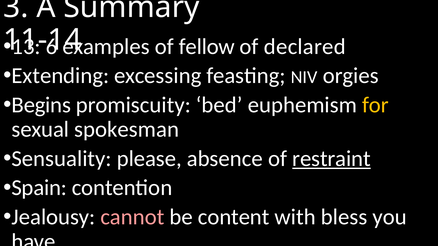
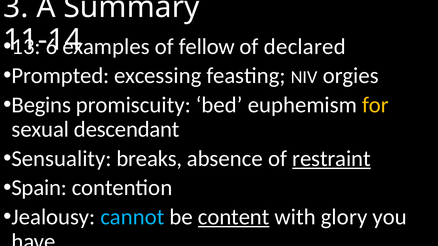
Extending: Extending -> Prompted
spokesman: spokesman -> descendant
please: please -> breaks
cannot colour: pink -> light blue
content underline: none -> present
bless: bless -> glory
